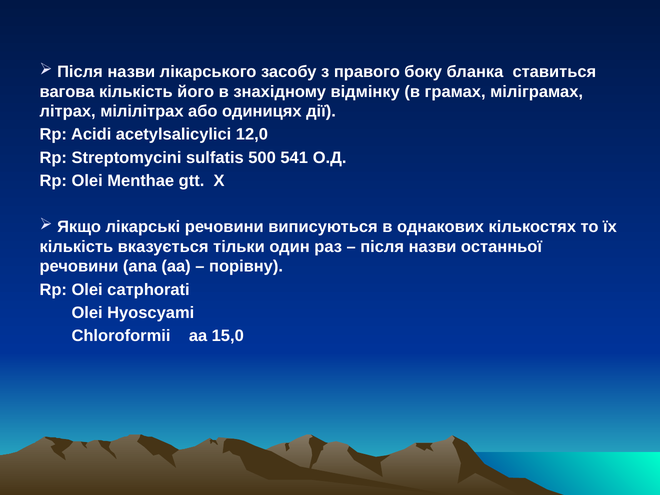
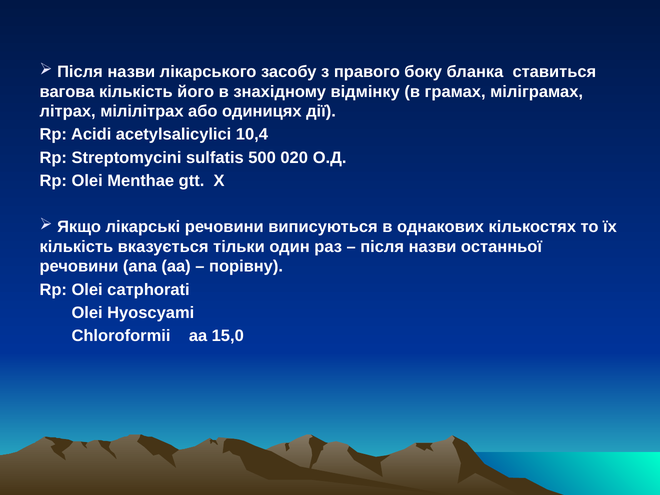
12,0: 12,0 -> 10,4
541: 541 -> 020
